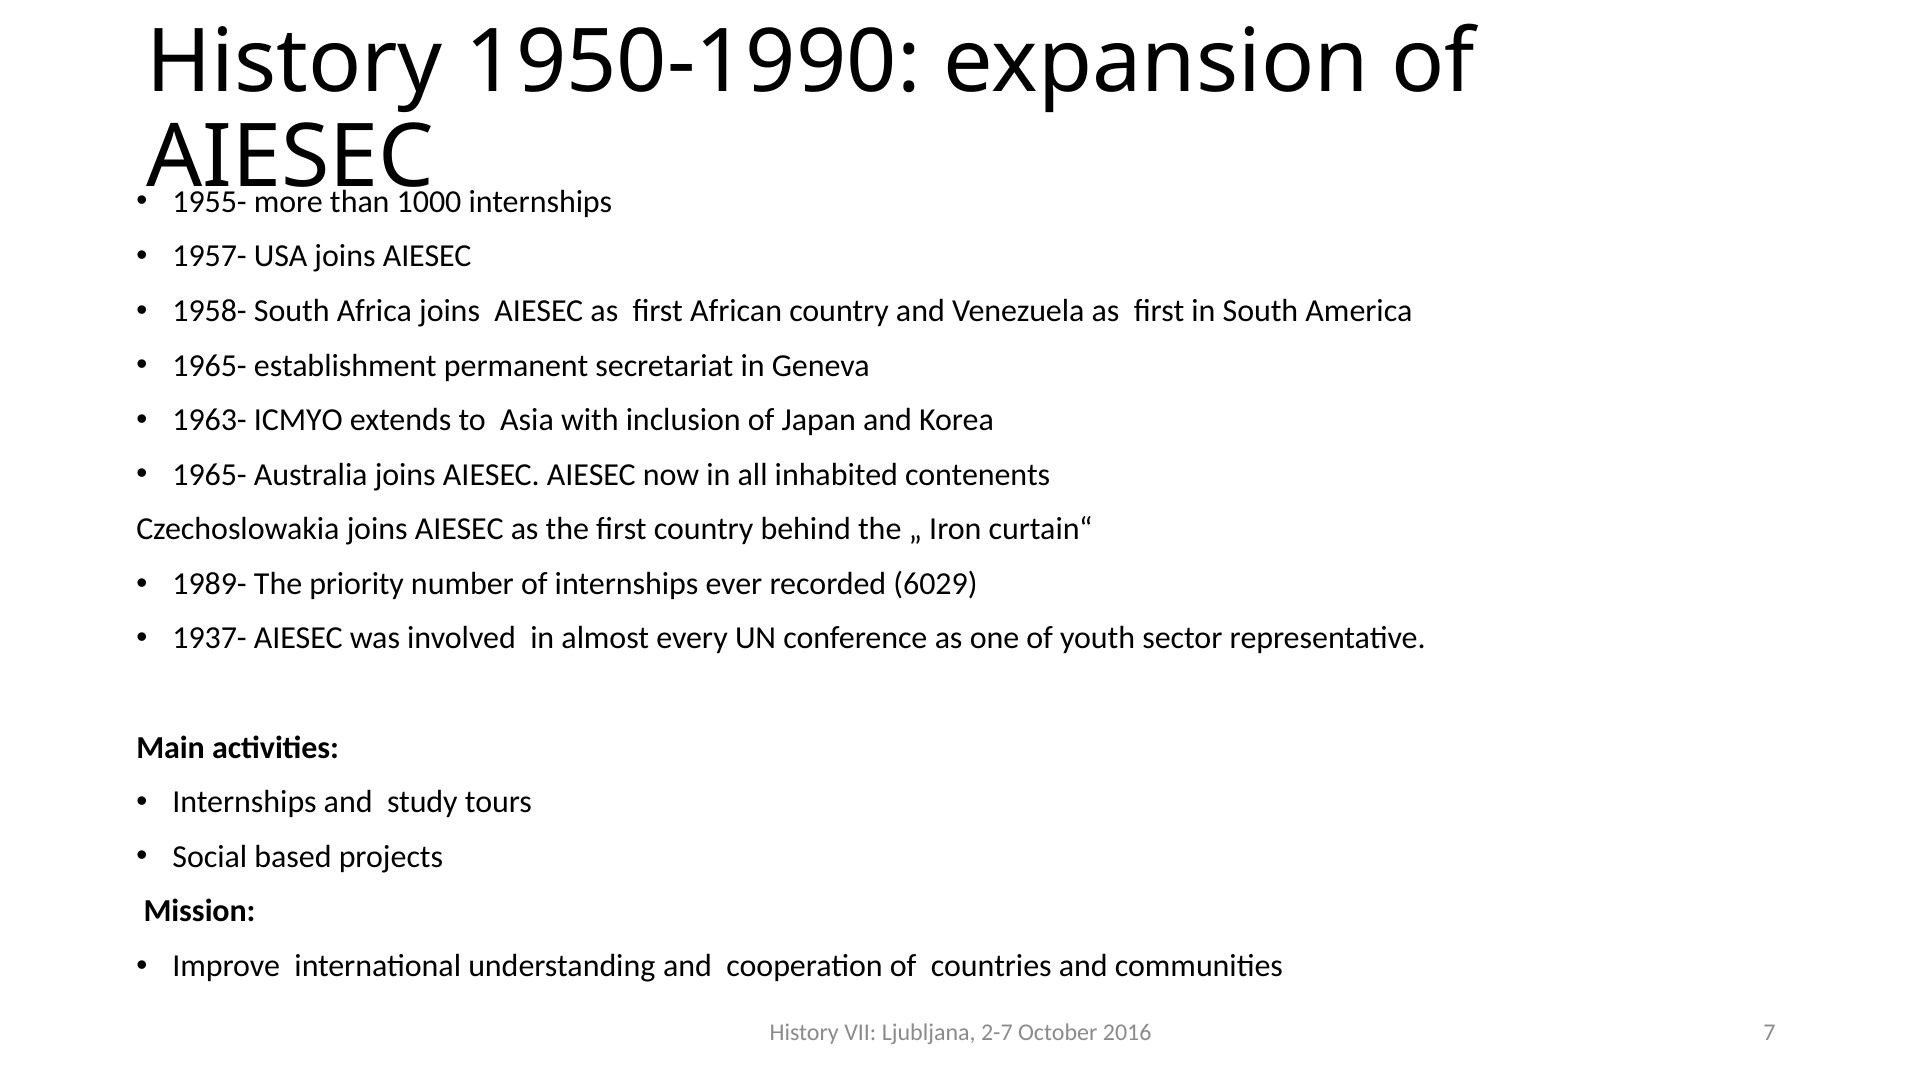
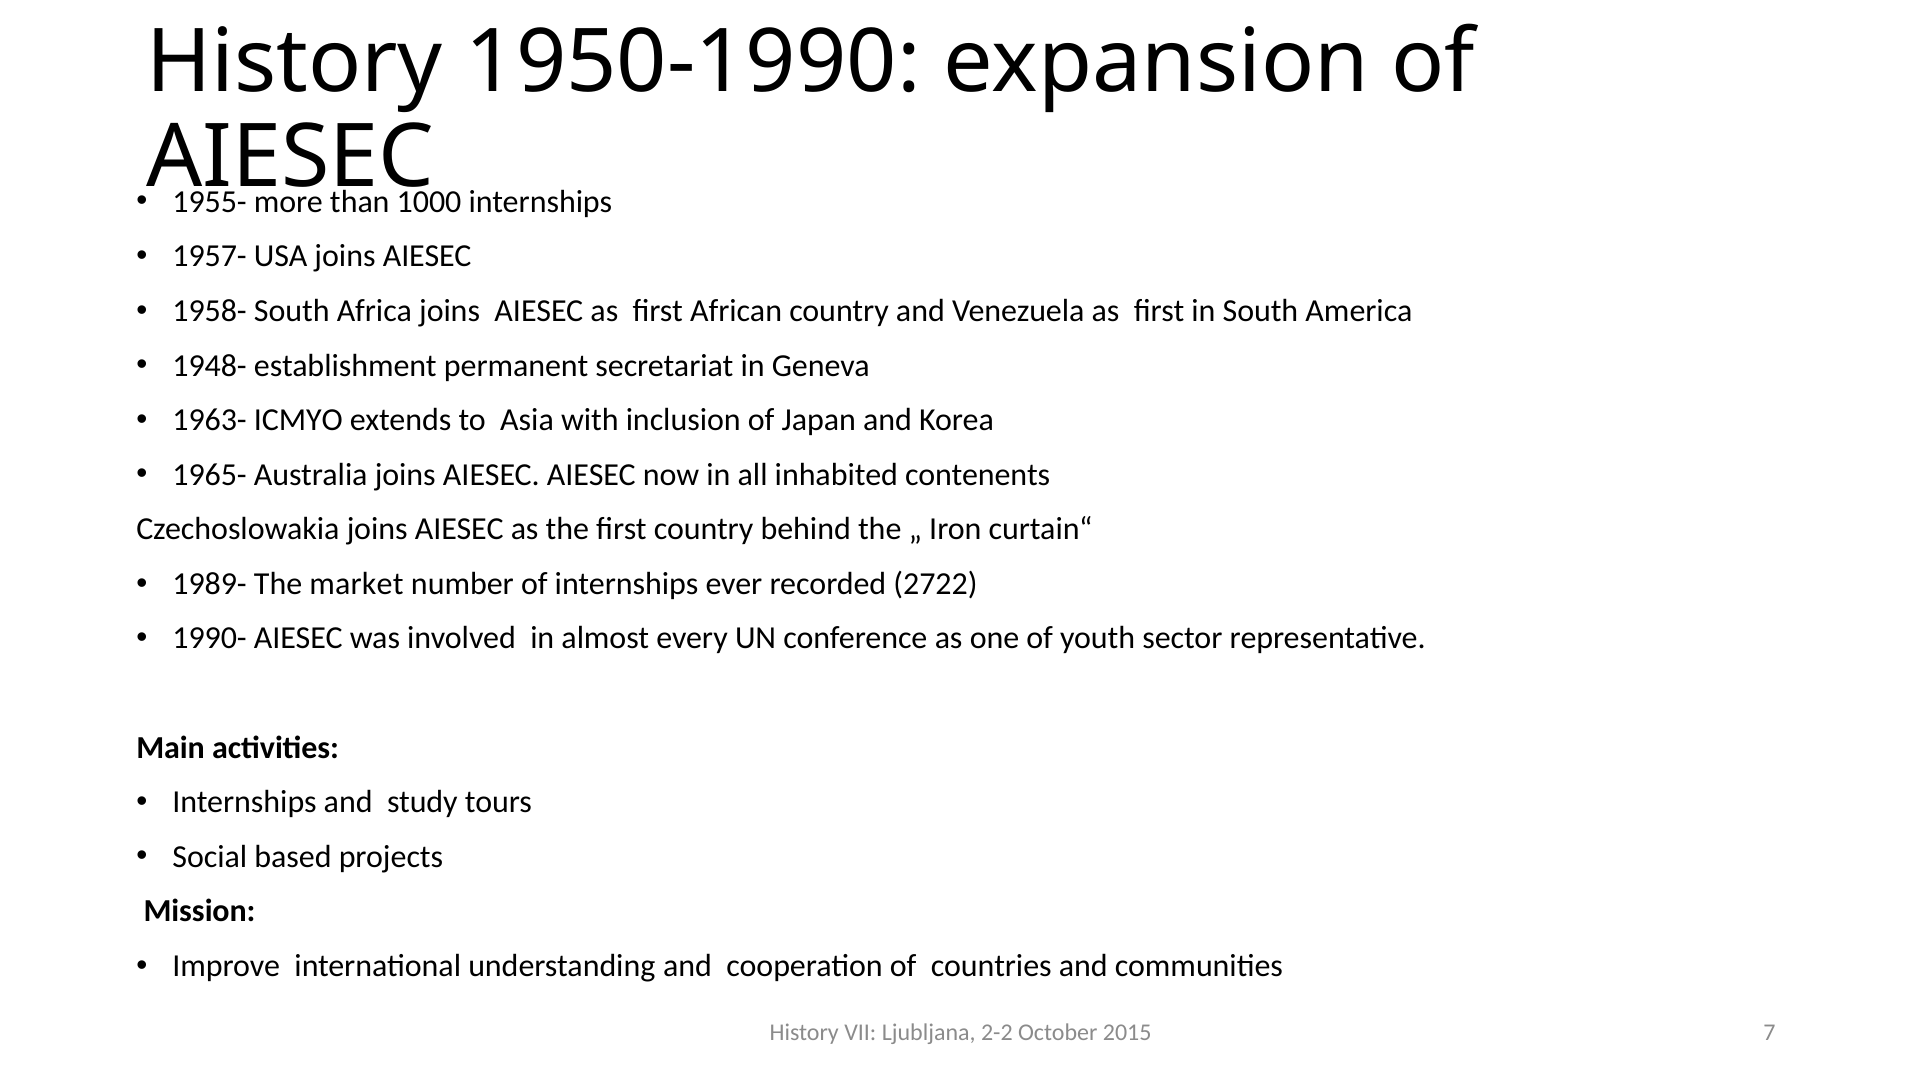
1965- at (210, 366): 1965- -> 1948-
priority: priority -> market
6029: 6029 -> 2722
1937-: 1937- -> 1990-
2-7: 2-7 -> 2-2
2016: 2016 -> 2015
